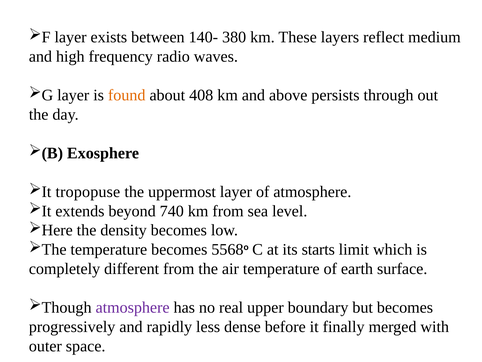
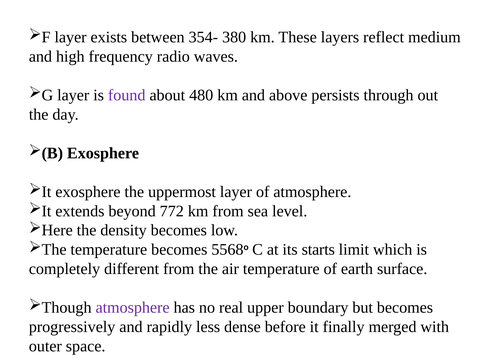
140-: 140- -> 354-
found colour: orange -> purple
408: 408 -> 480
tropopuse at (88, 191): tropopuse -> exosphere
740: 740 -> 772
